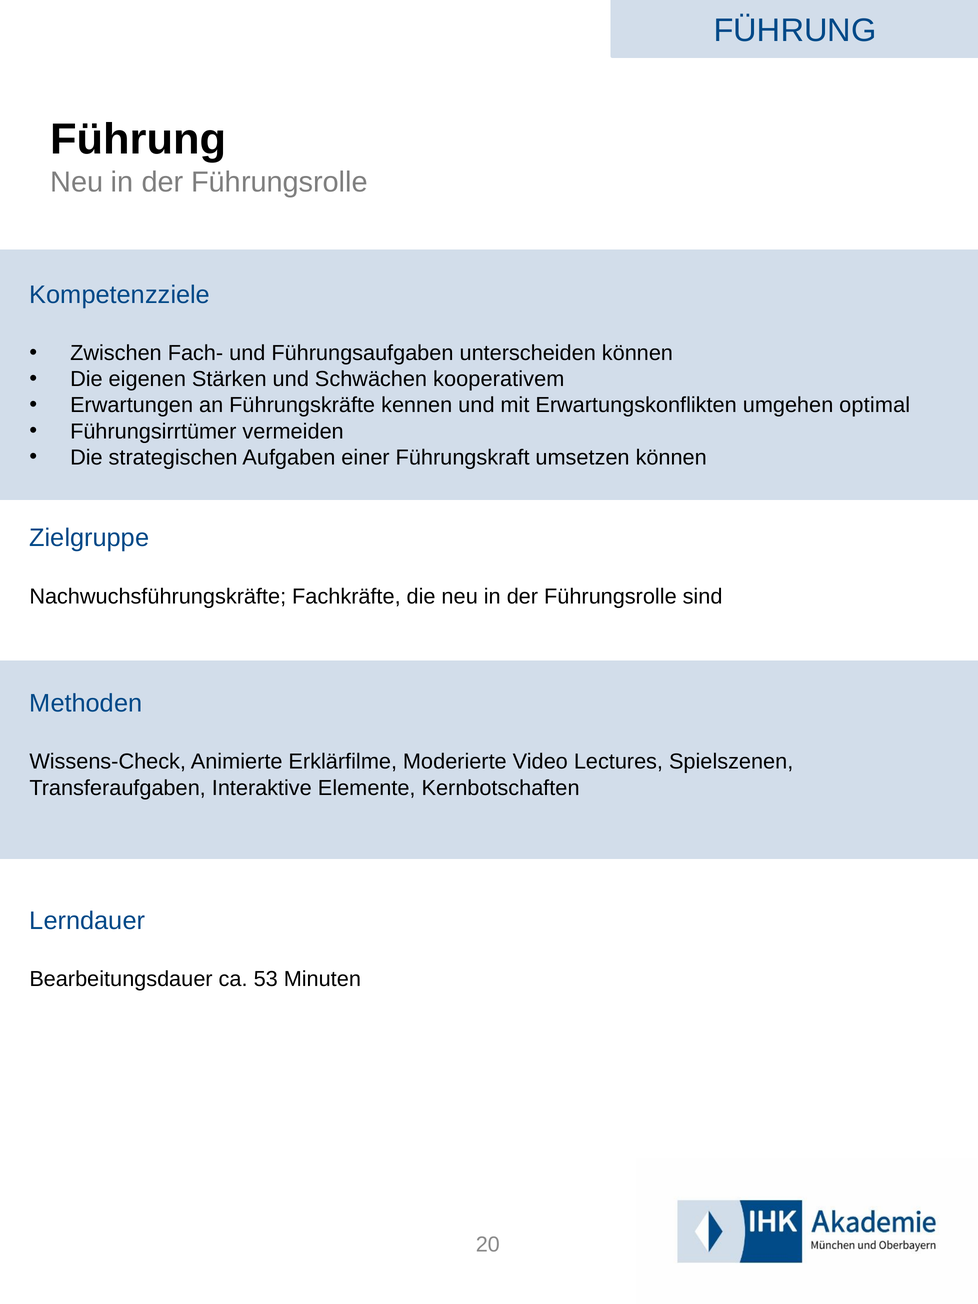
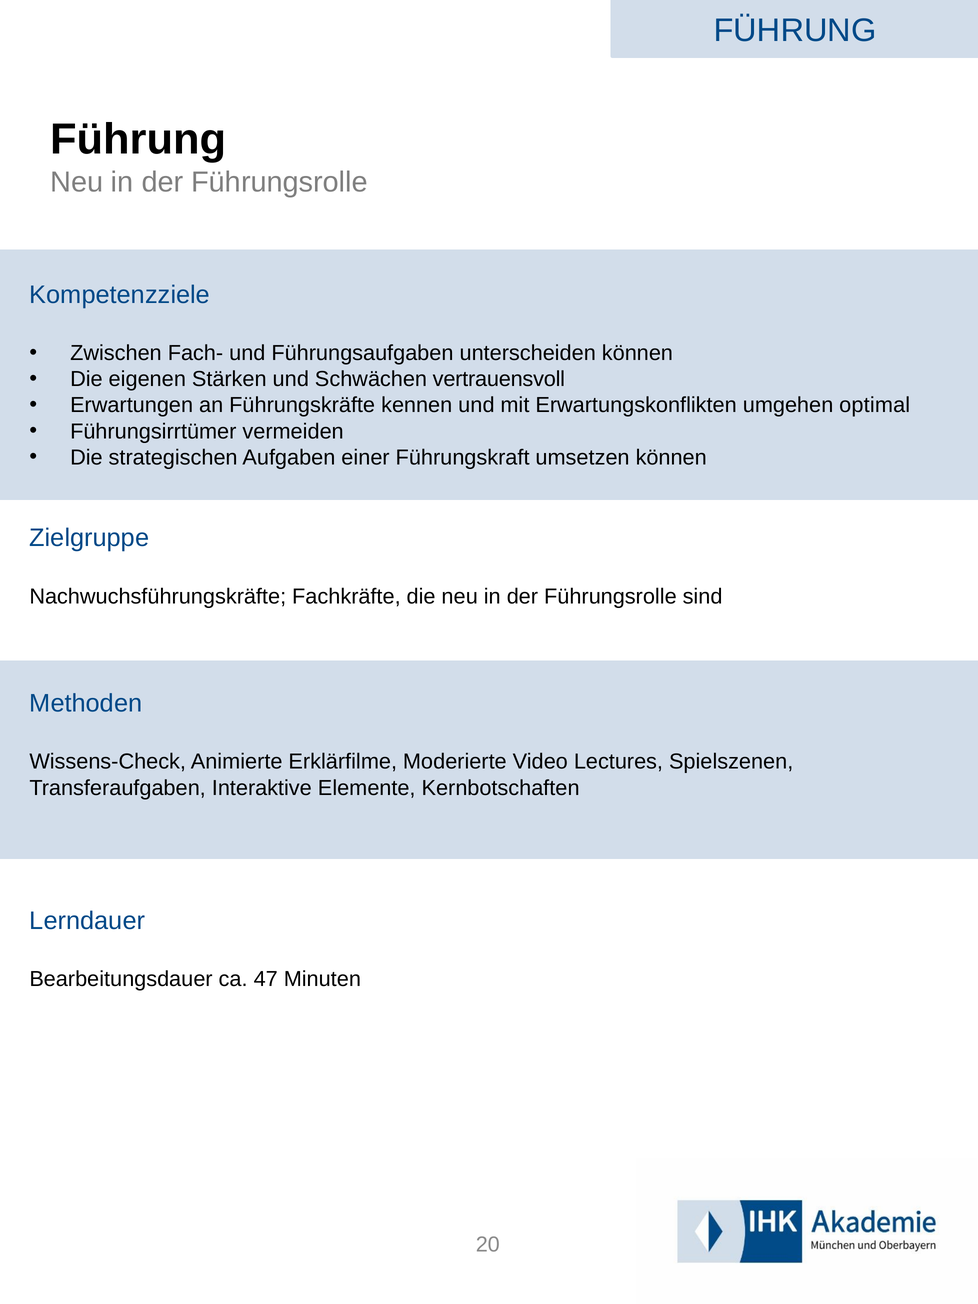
kooperativem: kooperativem -> vertrauensvoll
53: 53 -> 47
